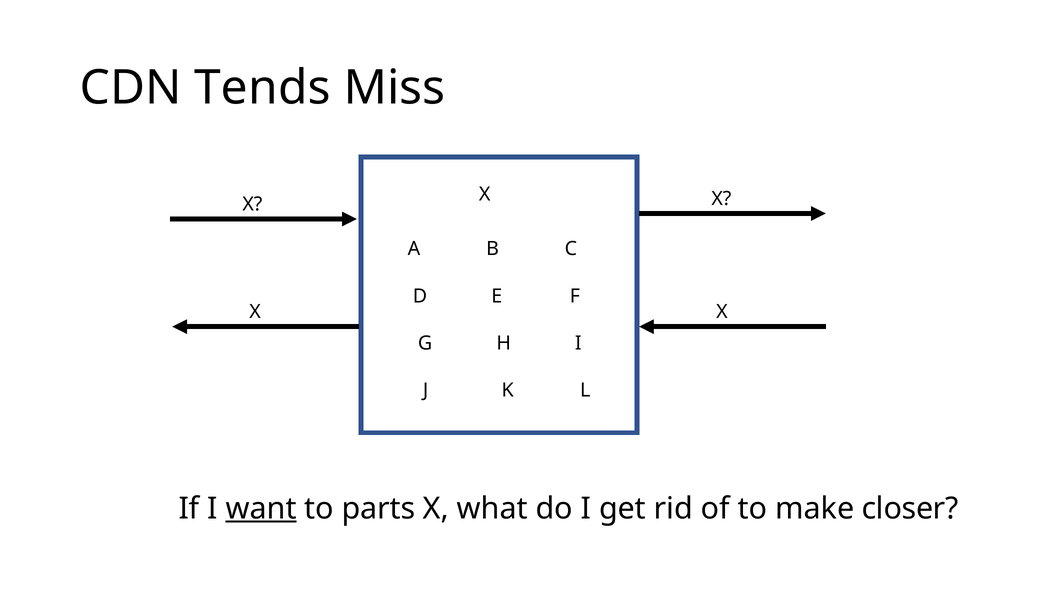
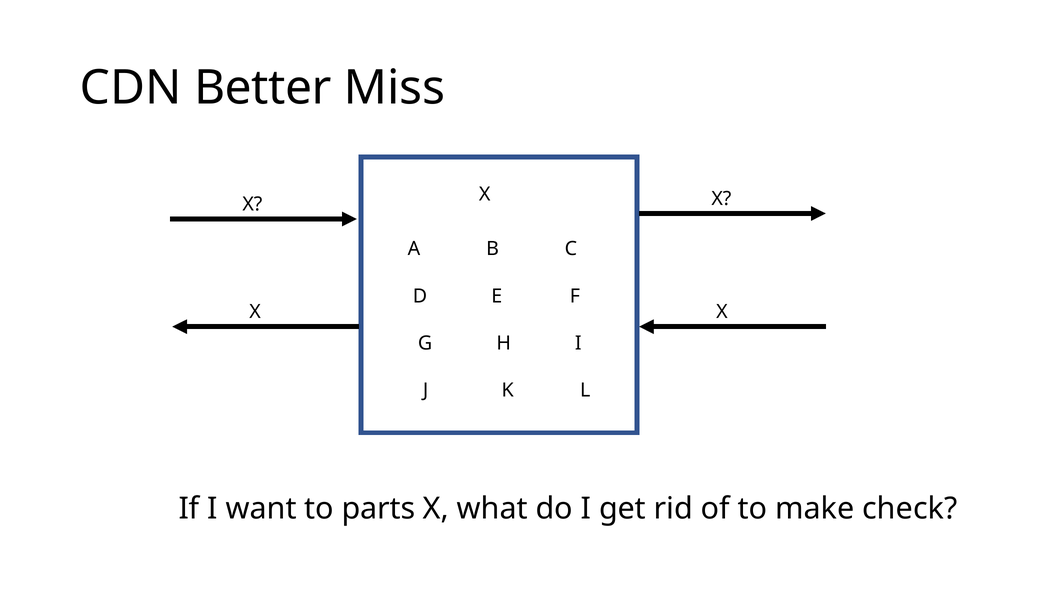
Tends: Tends -> Better
want underline: present -> none
closer: closer -> check
